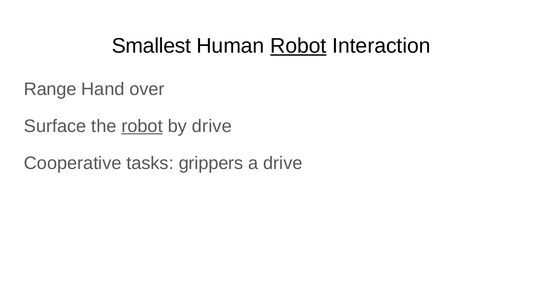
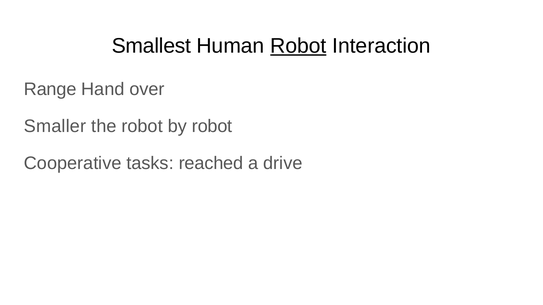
Surface: Surface -> Smaller
robot at (142, 126) underline: present -> none
by drive: drive -> robot
grippers: grippers -> reached
